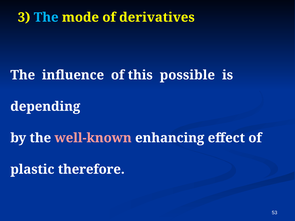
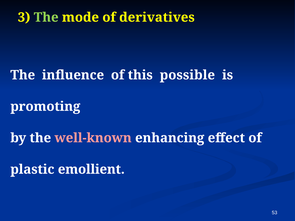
The at (46, 17) colour: light blue -> light green
depending: depending -> promoting
therefore: therefore -> emollient
